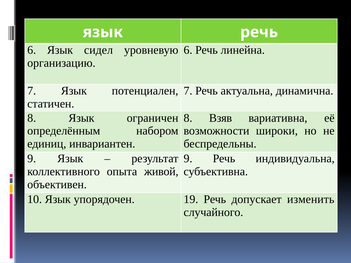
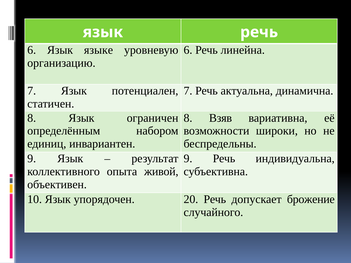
сидел: сидел -> языке
19: 19 -> 20
изменить: изменить -> брожение
